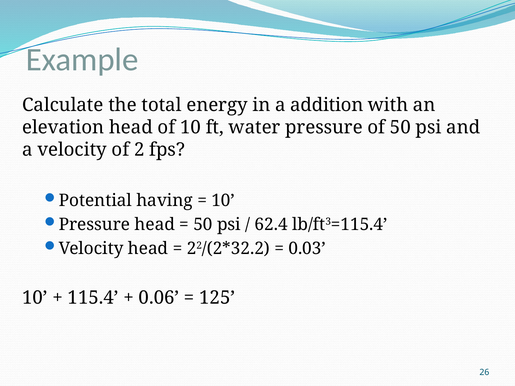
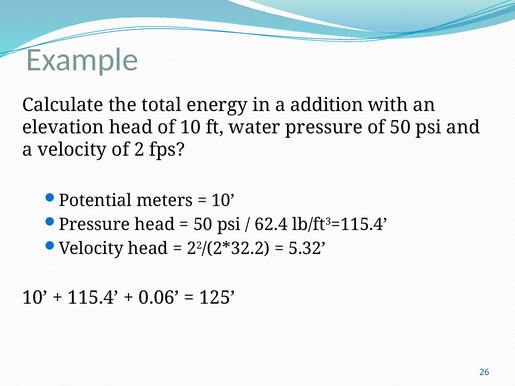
having: having -> meters
0.03: 0.03 -> 5.32
